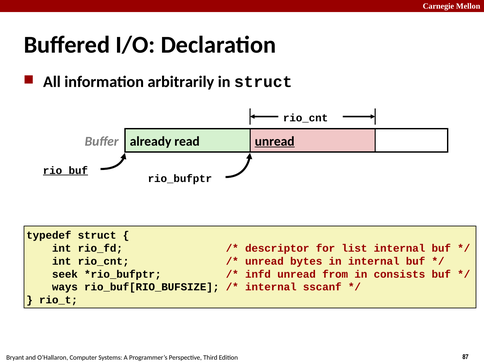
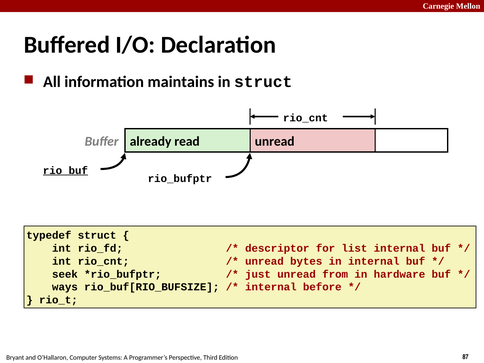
arbitrarily: arbitrarily -> maintains
unread at (275, 141) underline: present -> none
infd: infd -> just
consists: consists -> hardware
sscanf: sscanf -> before
